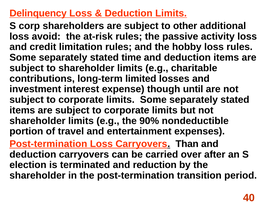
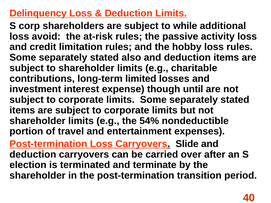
other: other -> while
time: time -> also
90%: 90% -> 54%
Than: Than -> Slide
reduction: reduction -> terminate
